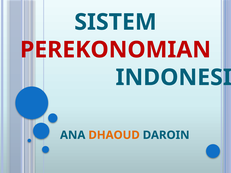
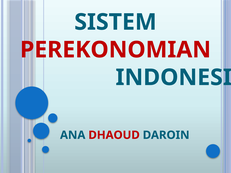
DHAOUD colour: orange -> red
